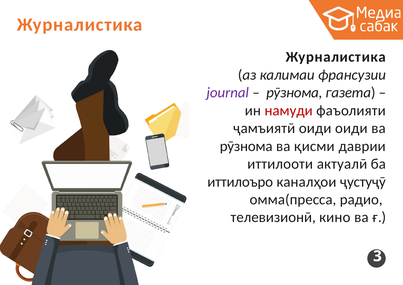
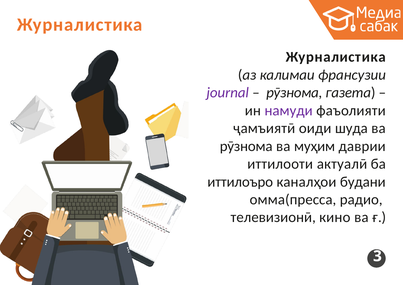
намуди colour: red -> purple
оиди оиди: оиди -> шуда
қисми: қисми -> муҳим
ҷустуҷӯ: ҷустуҷӯ -> будани
